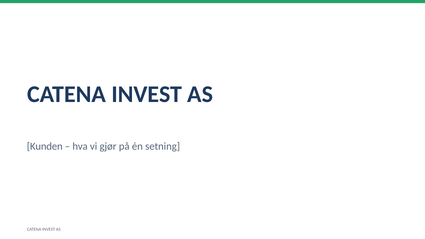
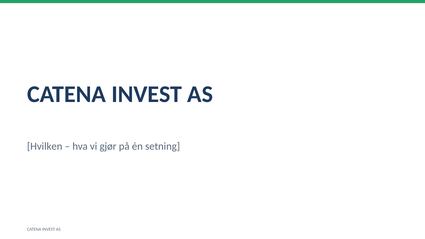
Kunden: Kunden -> Hvilken
